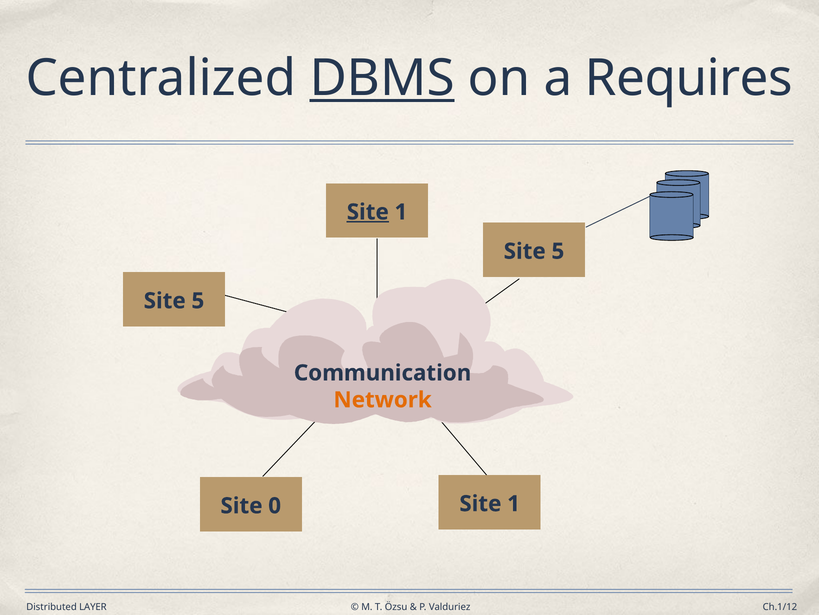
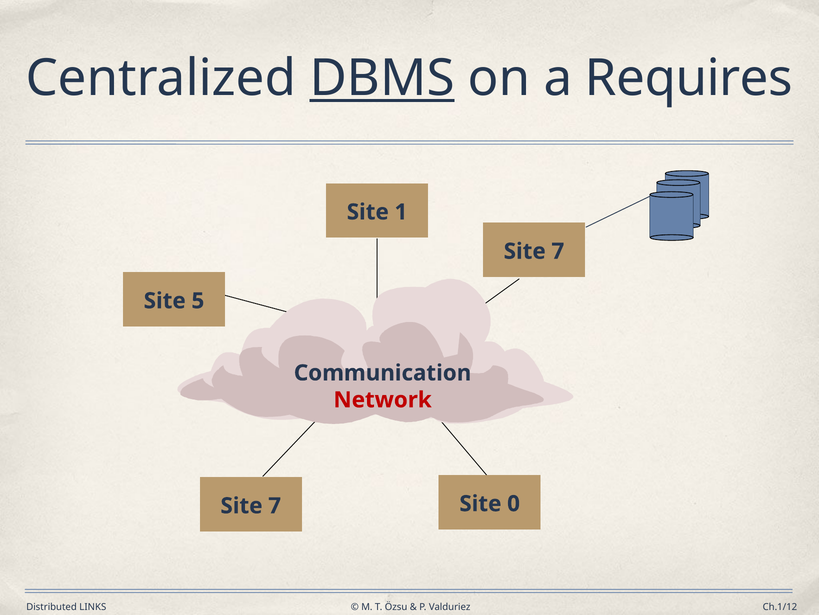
Site at (368, 212) underline: present -> none
5 at (558, 251): 5 -> 7
Network colour: orange -> red
1 at (514, 503): 1 -> 0
0 at (275, 505): 0 -> 7
LAYER: LAYER -> LINKS
